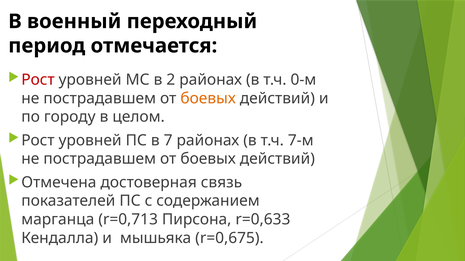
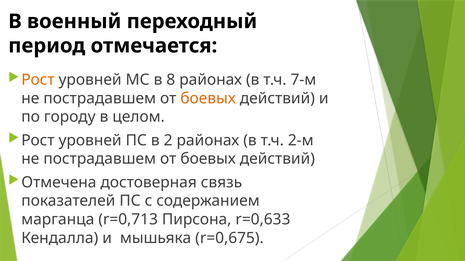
Рост at (38, 80) colour: red -> orange
2: 2 -> 8
0-м: 0-м -> 7-м
7: 7 -> 2
7-м: 7-м -> 2-м
